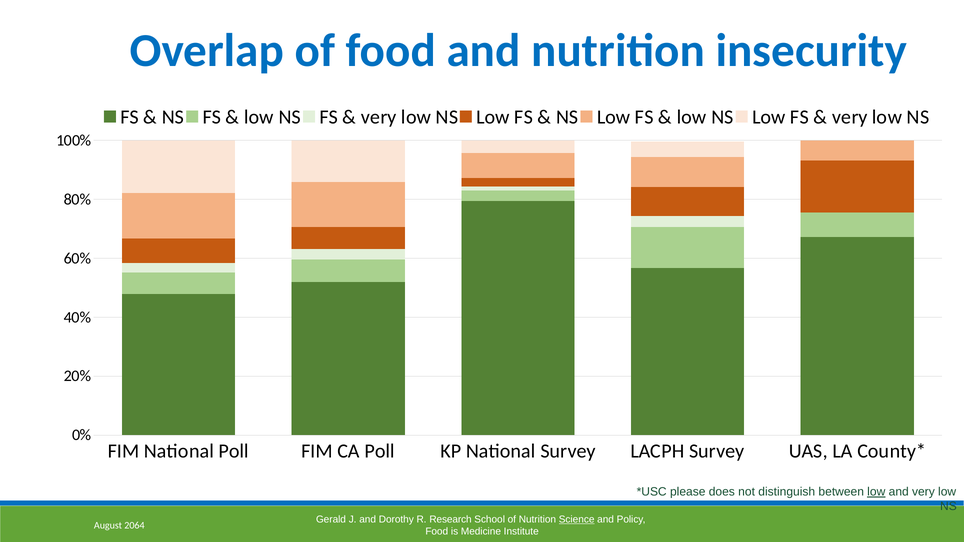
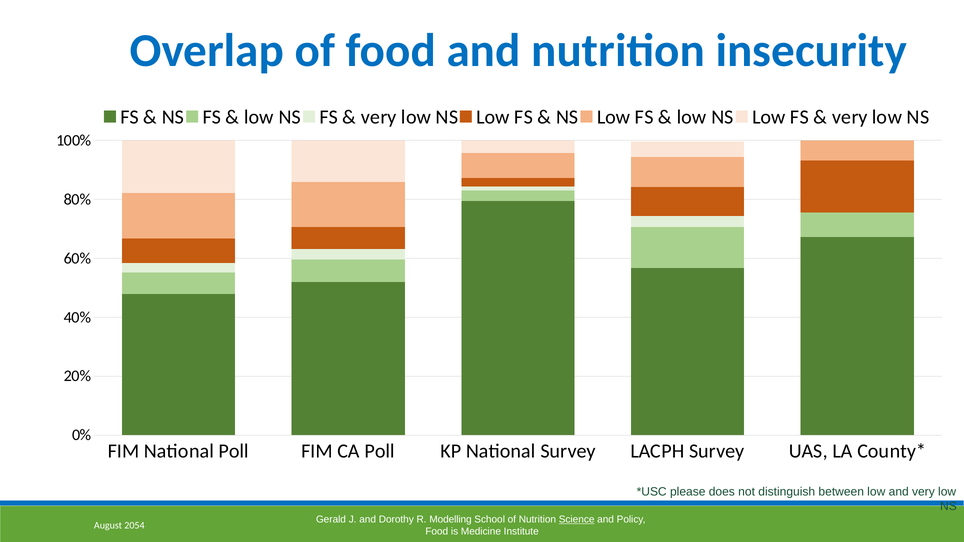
low at (876, 492) underline: present -> none
Research: Research -> Modelling
2064: 2064 -> 2054
